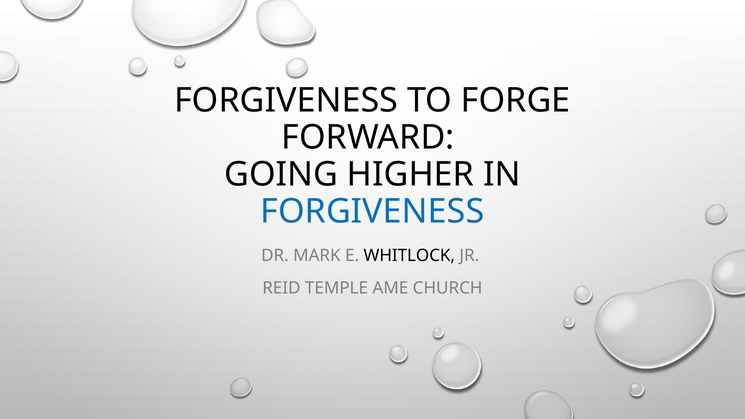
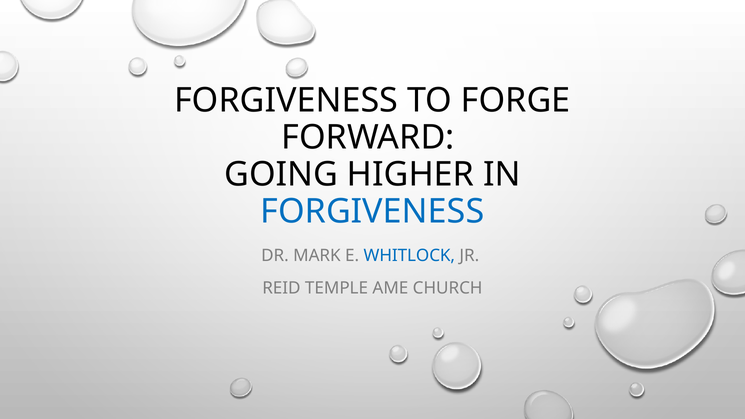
WHITLOCK colour: black -> blue
